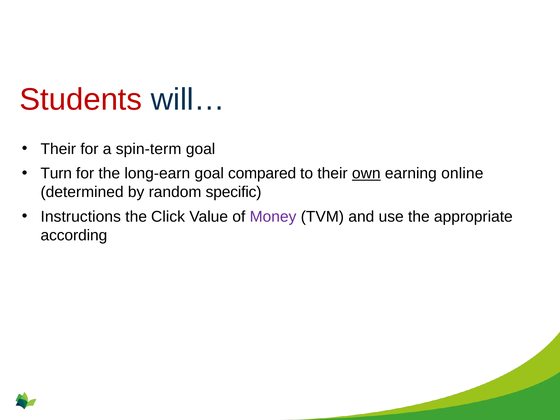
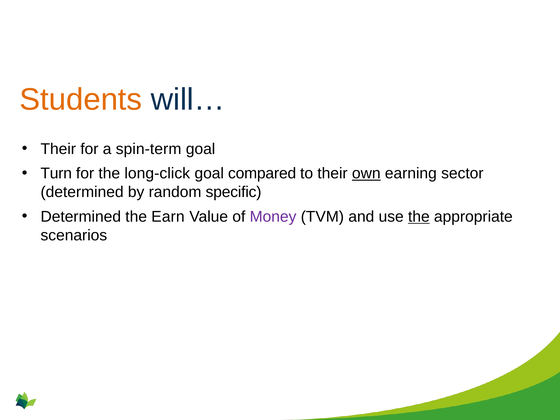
Students colour: red -> orange
long-earn: long-earn -> long-click
online: online -> sector
Instructions at (81, 217): Instructions -> Determined
Click: Click -> Earn
the at (419, 217) underline: none -> present
according: according -> scenarios
